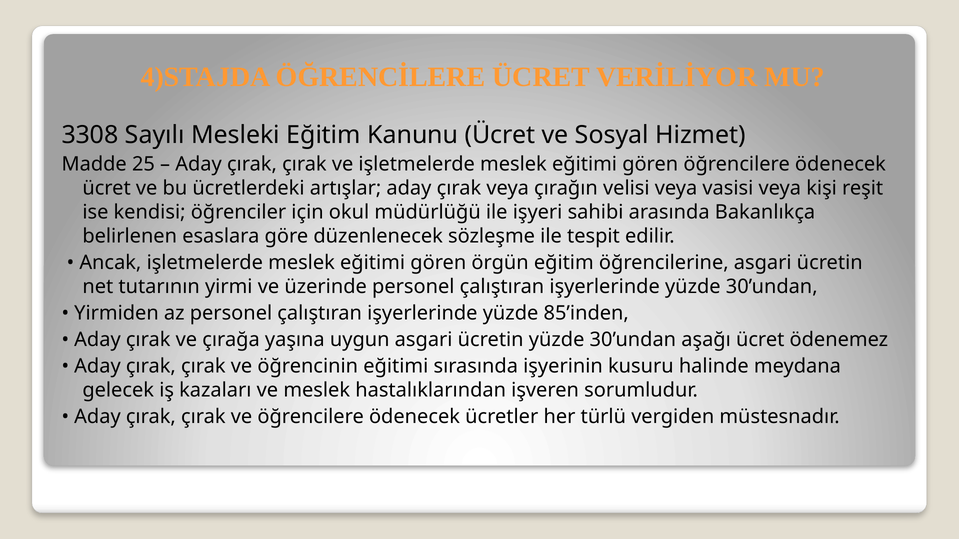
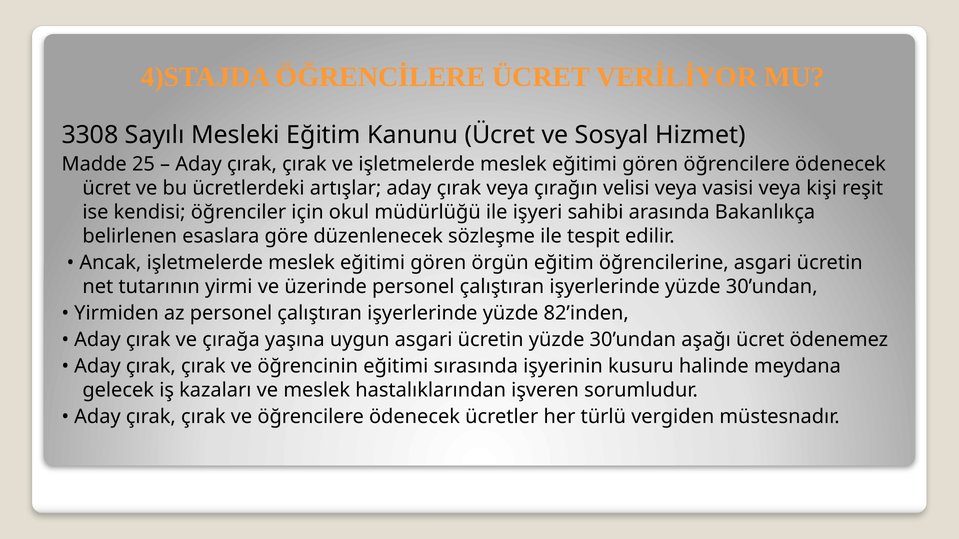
85’inden: 85’inden -> 82’inden
